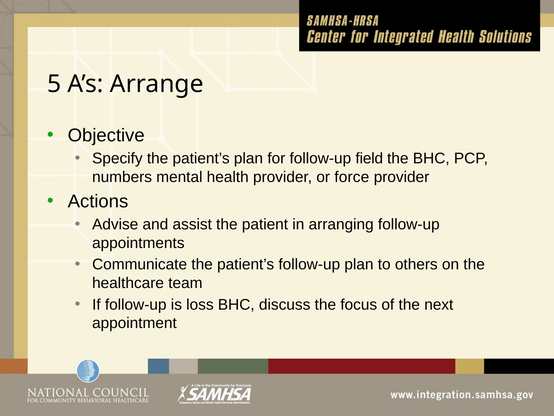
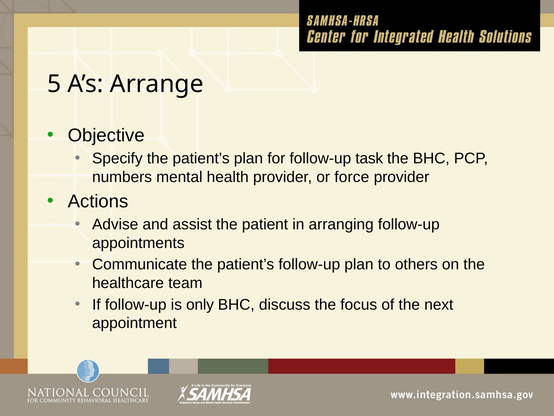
field: field -> task
loss: loss -> only
